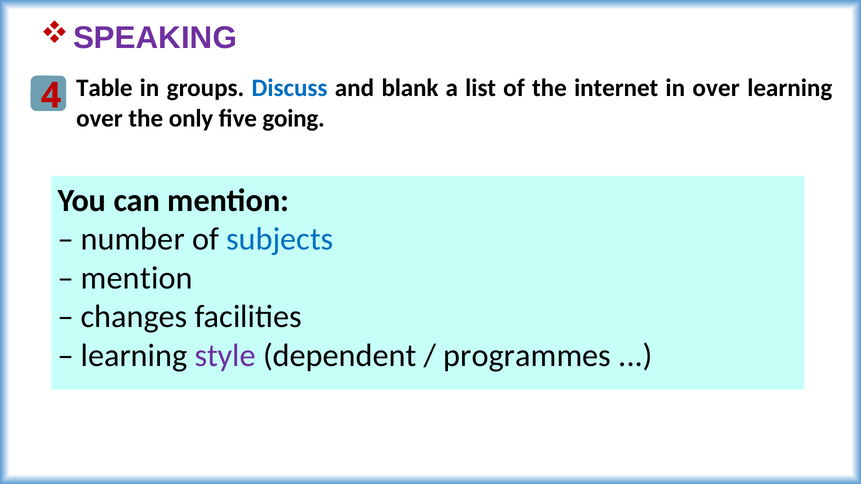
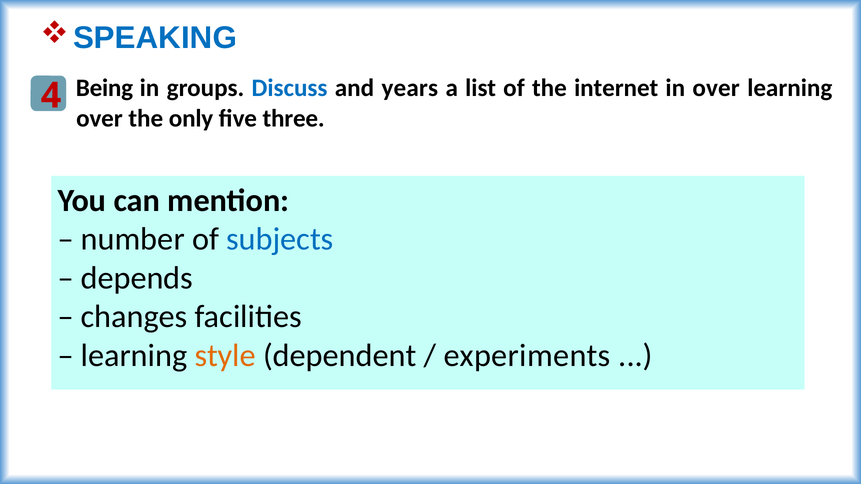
SPEAKING colour: purple -> blue
Table: Table -> Being
blank: blank -> years
going: going -> three
mention at (137, 278): mention -> depends
style colour: purple -> orange
programmes: programmes -> experiments
